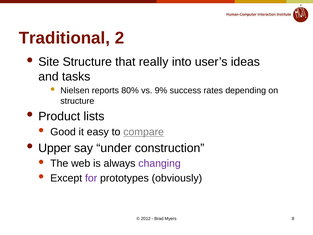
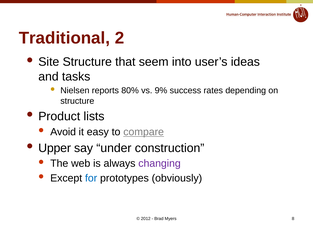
really: really -> seem
Good: Good -> Avoid
for colour: purple -> blue
